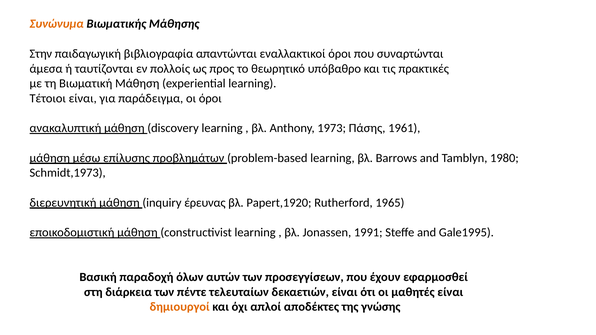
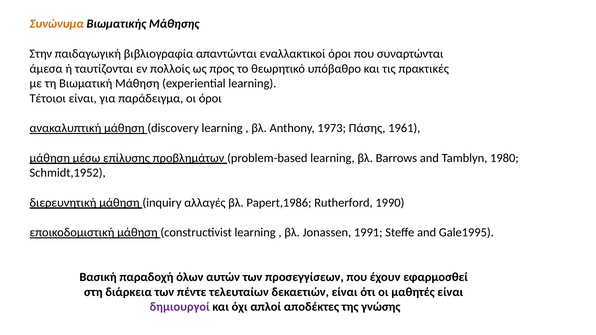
Schmidt,1973: Schmidt,1973 -> Schmidt,1952
έρευνας: έρευνας -> αλλαγές
Papert,1920: Papert,1920 -> Papert,1986
1965: 1965 -> 1990
δημιουργοί colour: orange -> purple
